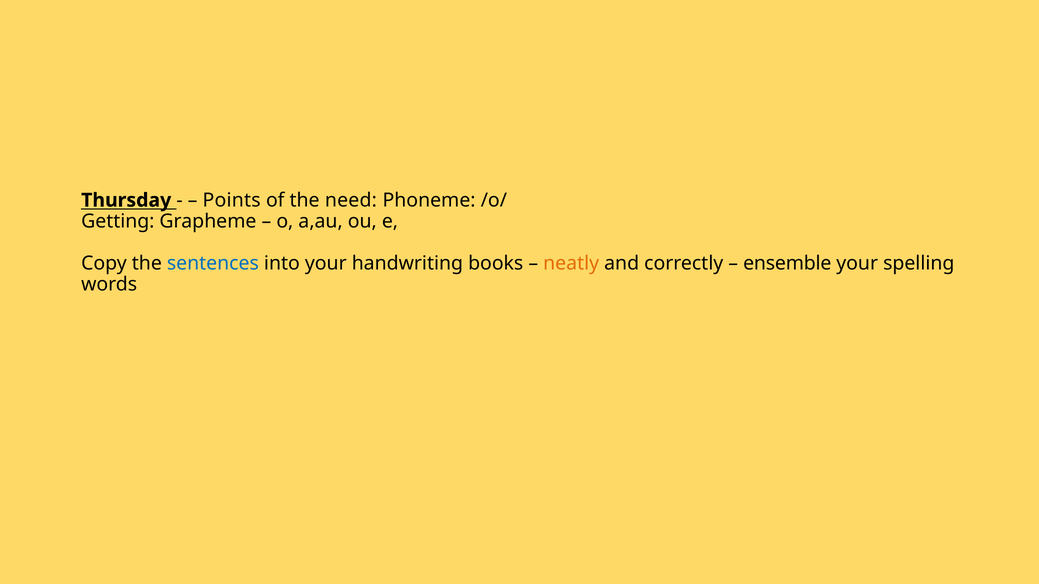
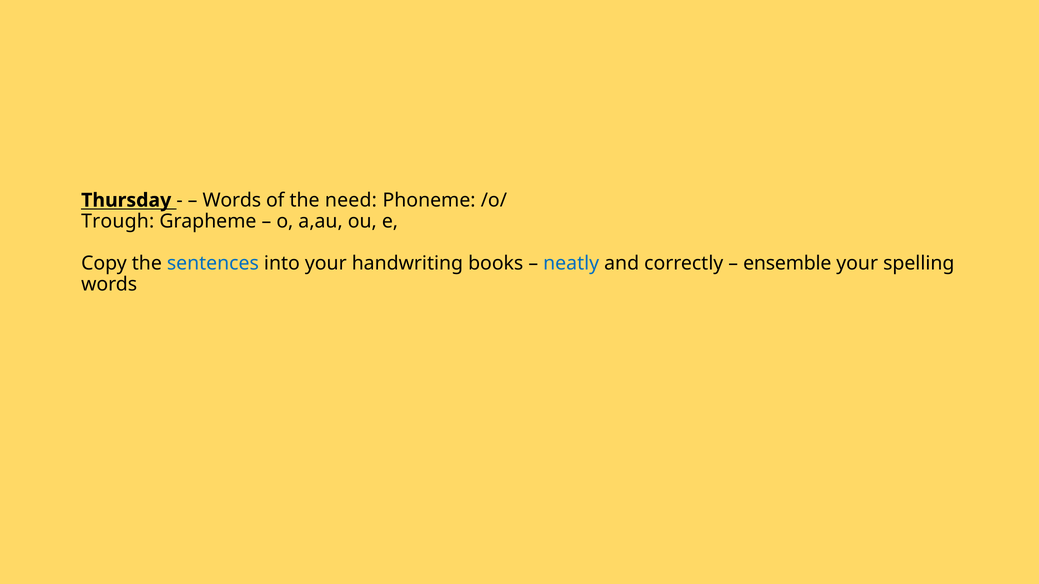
Points at (232, 200): Points -> Words
Getting: Getting -> Trough
neatly colour: orange -> blue
